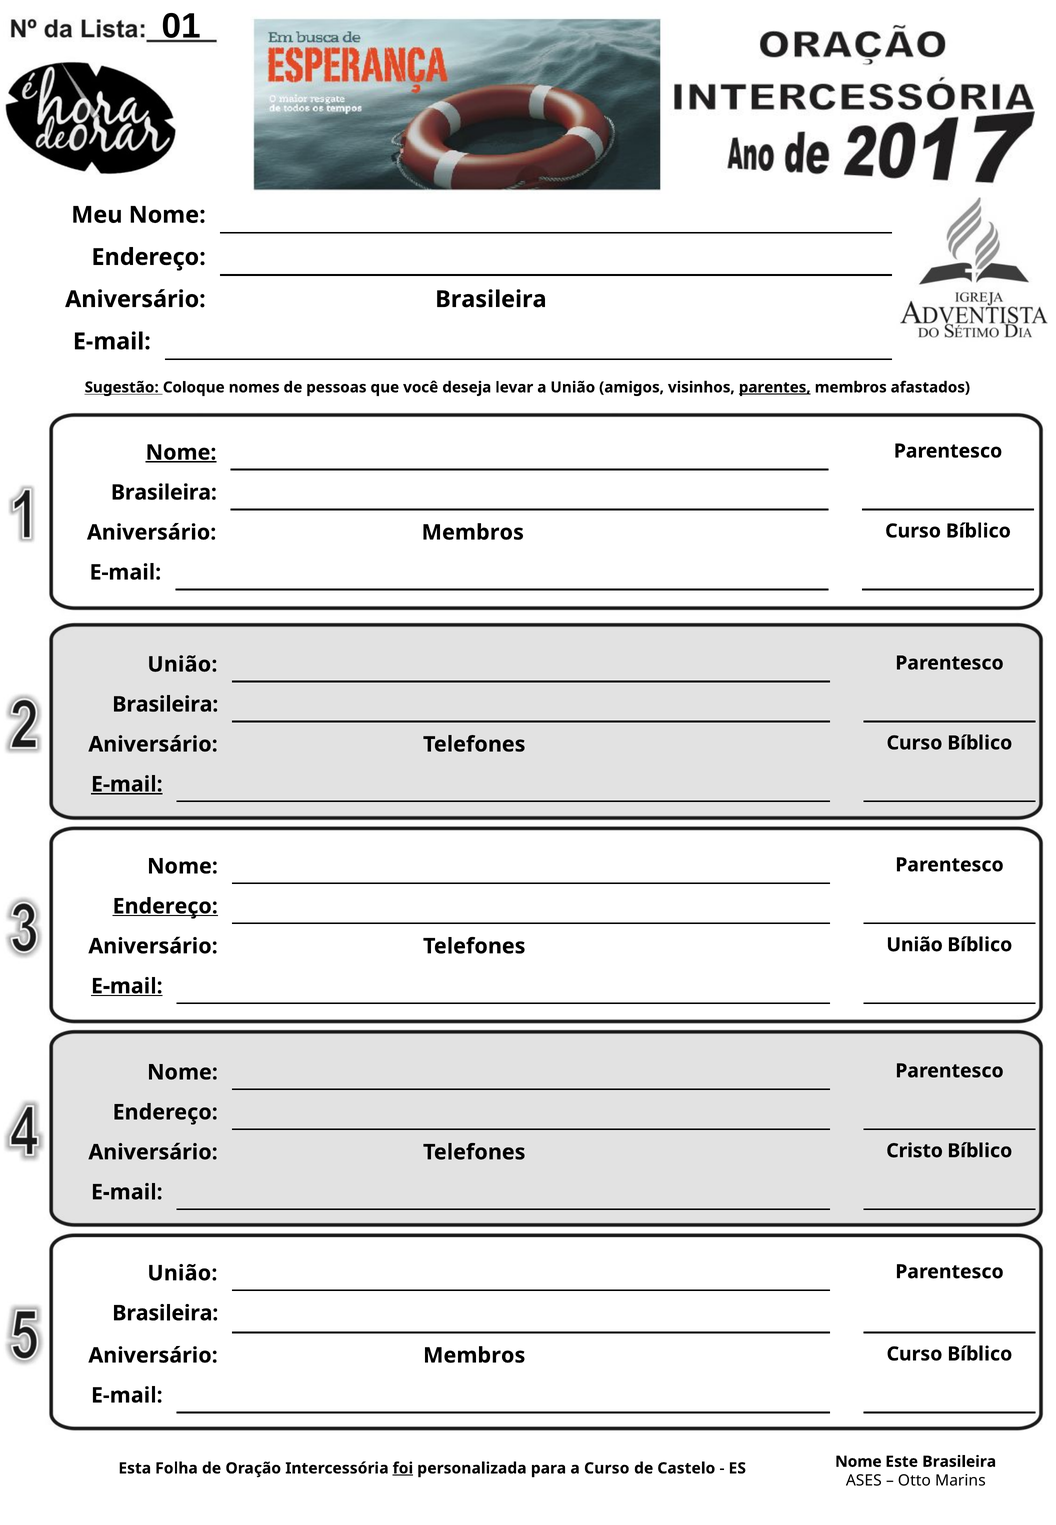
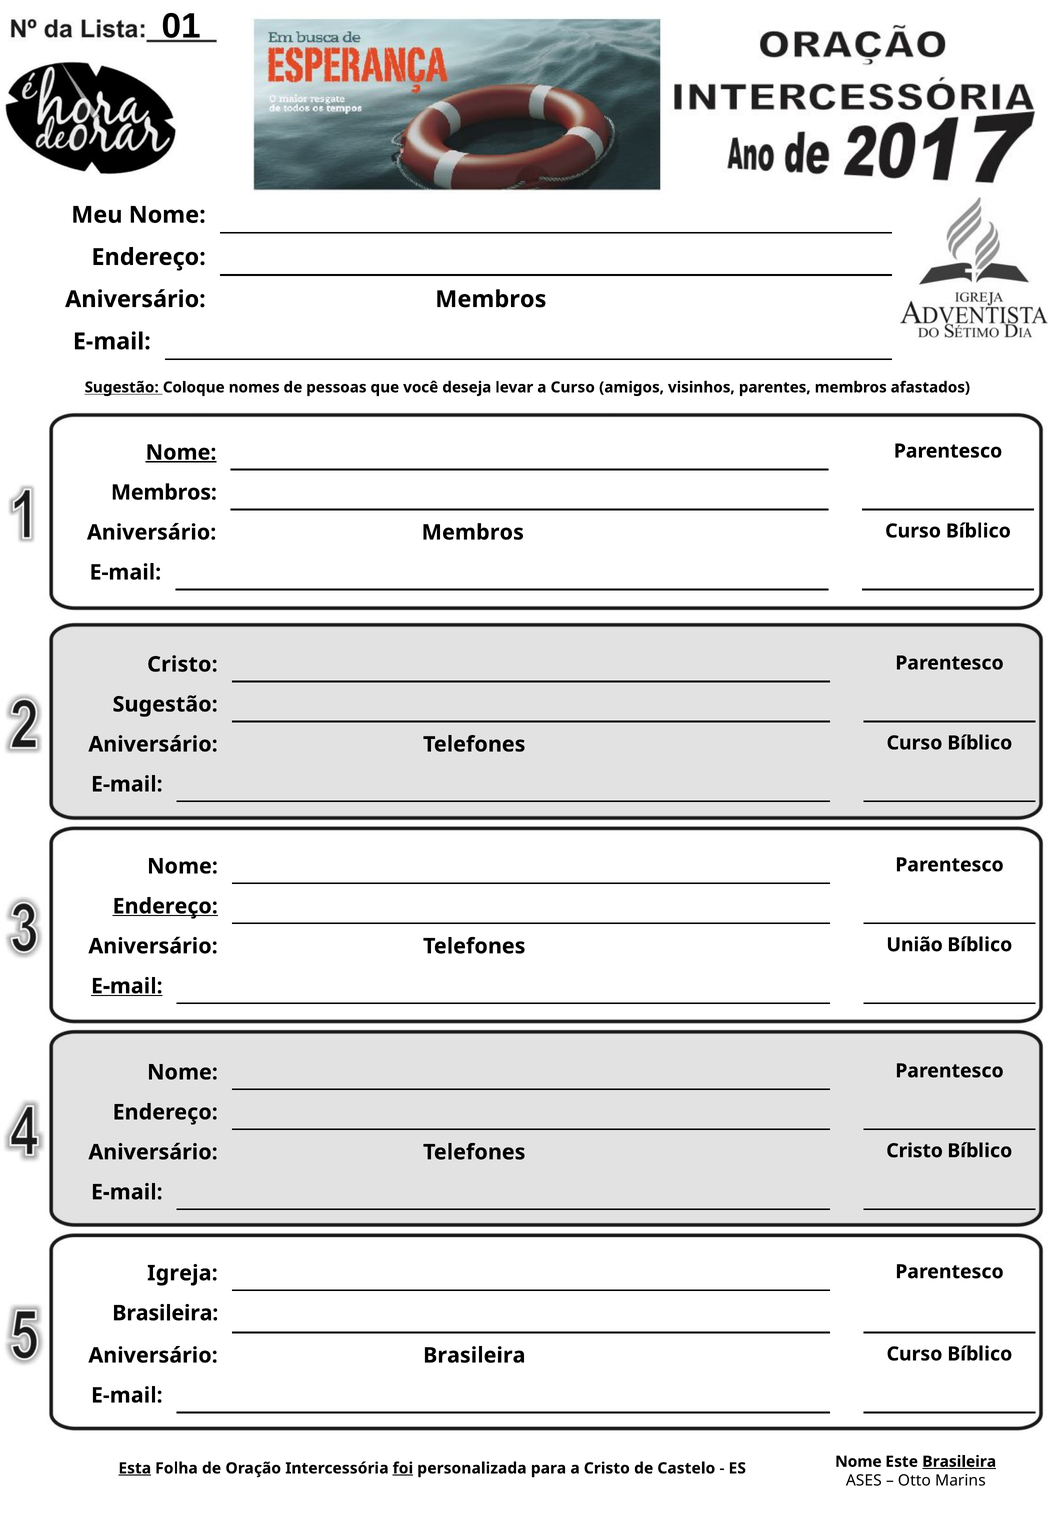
Brasileira at (491, 299): Brasileira -> Membros
a União: União -> Curso
parentes underline: present -> none
Brasileira at (164, 493): Brasileira -> Membros
União at (182, 665): União -> Cristo
Brasileira at (165, 705): Brasileira -> Sugestão
E-mail at (127, 785) underline: present -> none
União at (182, 1274): União -> Igreja
Membros at (474, 1356): Membros -> Brasileira
Esta underline: none -> present
a Curso: Curso -> Cristo
Brasileira at (959, 1462) underline: none -> present
